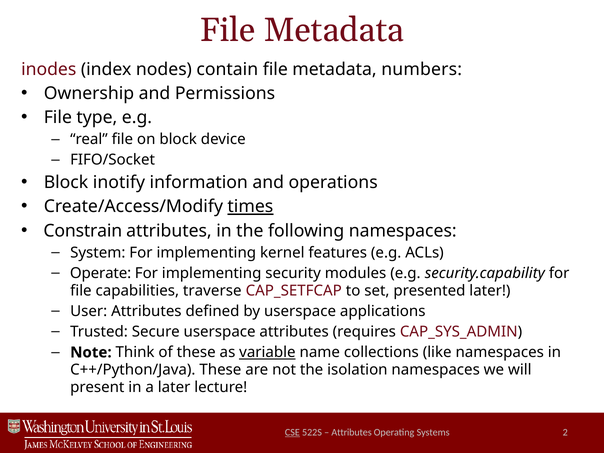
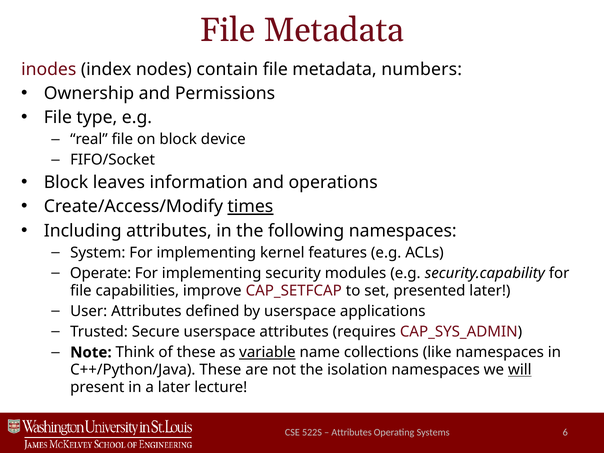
inotify: inotify -> leaves
Constrain: Constrain -> Including
traverse: traverse -> improve
will underline: none -> present
CSE underline: present -> none
2: 2 -> 6
